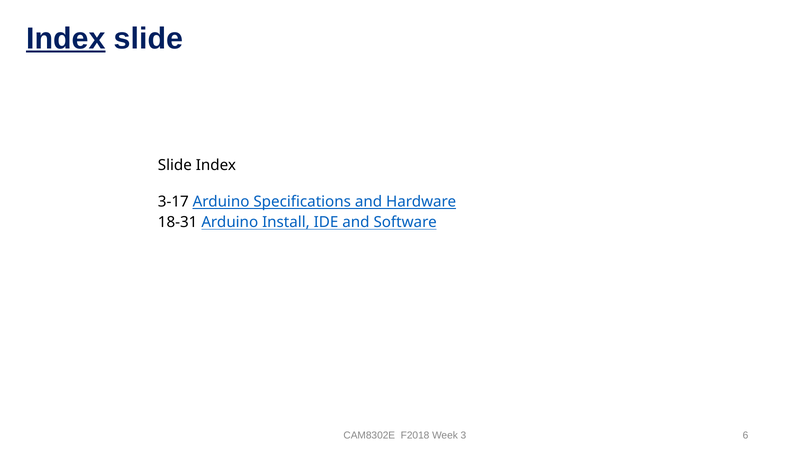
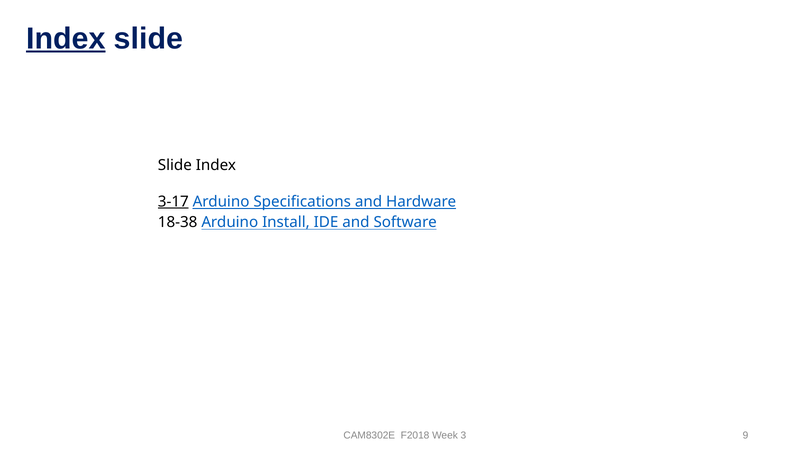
3-17 underline: none -> present
18-31: 18-31 -> 18-38
6: 6 -> 9
